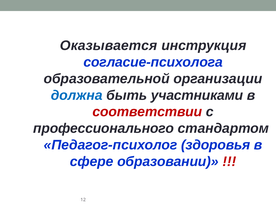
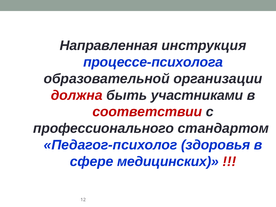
Оказывается: Оказывается -> Направленная
согласие-психолога: согласие-психолога -> процессе-психолога
должна colour: blue -> red
образовании: образовании -> медицинских
